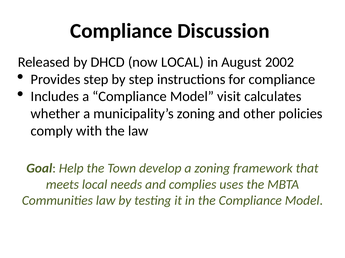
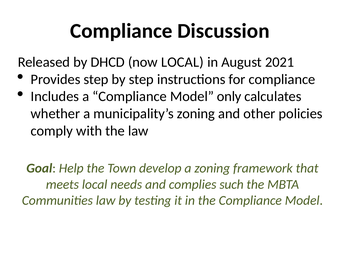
2002: 2002 -> 2021
visit: visit -> only
uses: uses -> such
